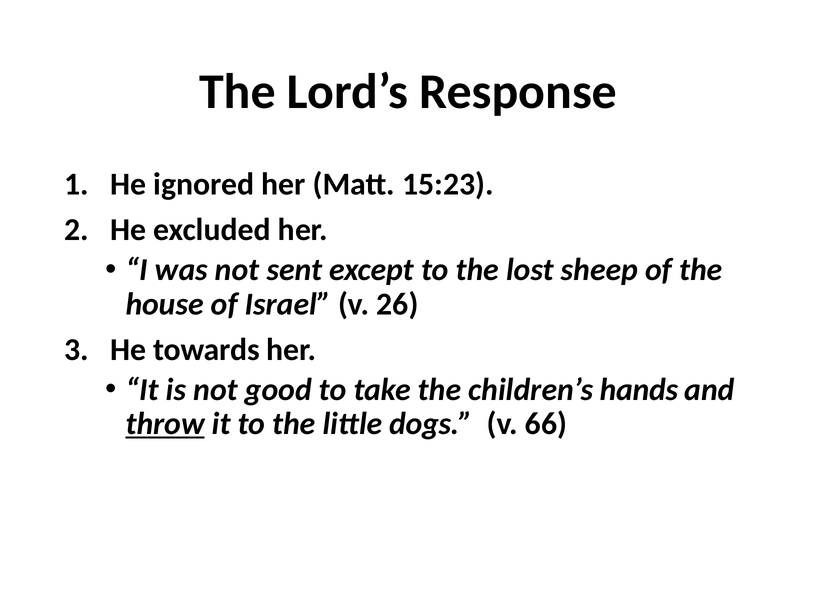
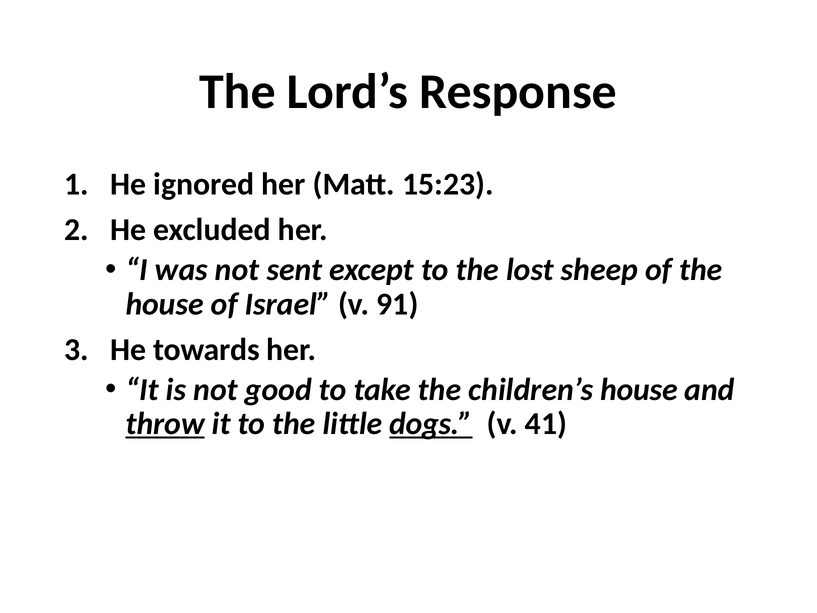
26: 26 -> 91
children’s hands: hands -> house
dogs underline: none -> present
66: 66 -> 41
